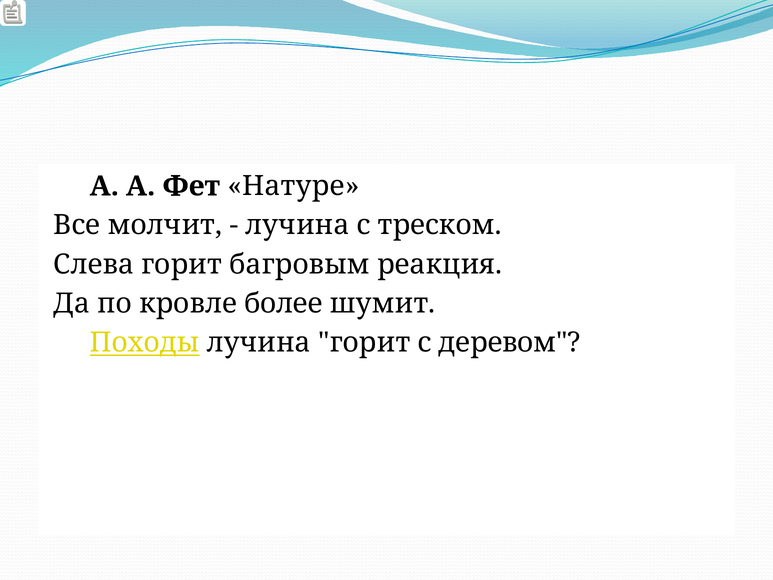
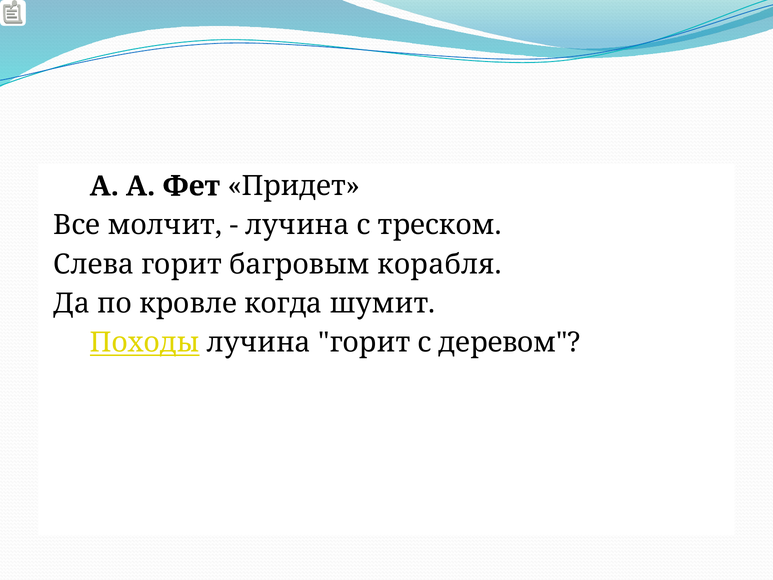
Натуре: Натуре -> Придет
реакция: реакция -> корабля
более: более -> когда
